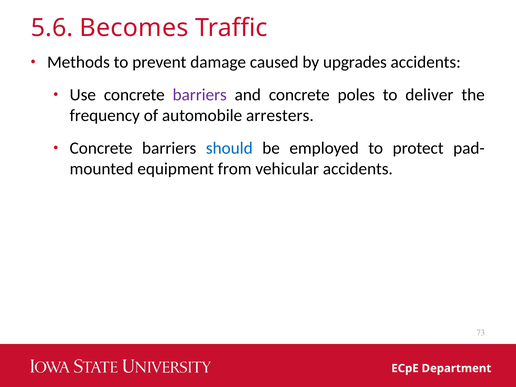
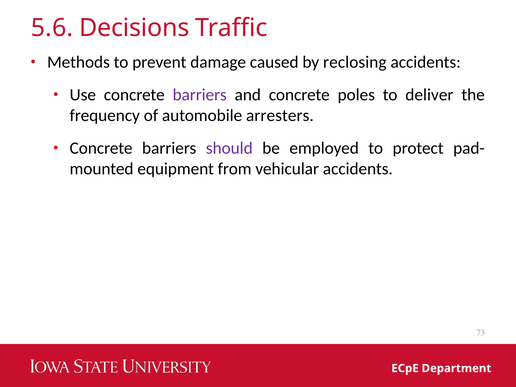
Becomes: Becomes -> Decisions
upgrades: upgrades -> reclosing
should colour: blue -> purple
